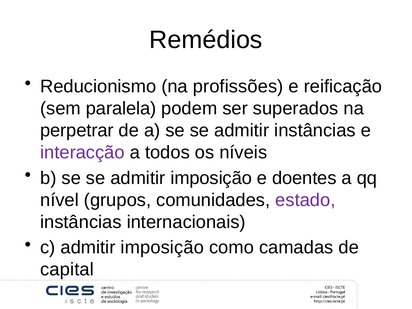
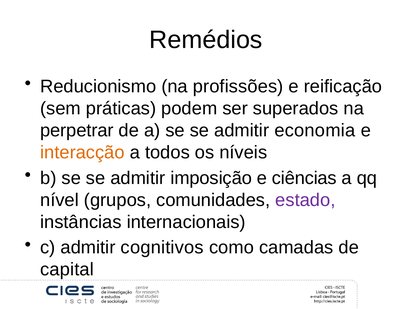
paralela: paralela -> práticas
admitir instâncias: instâncias -> economia
interacção colour: purple -> orange
doentes: doentes -> ciências
c admitir imposição: imposição -> cognitivos
